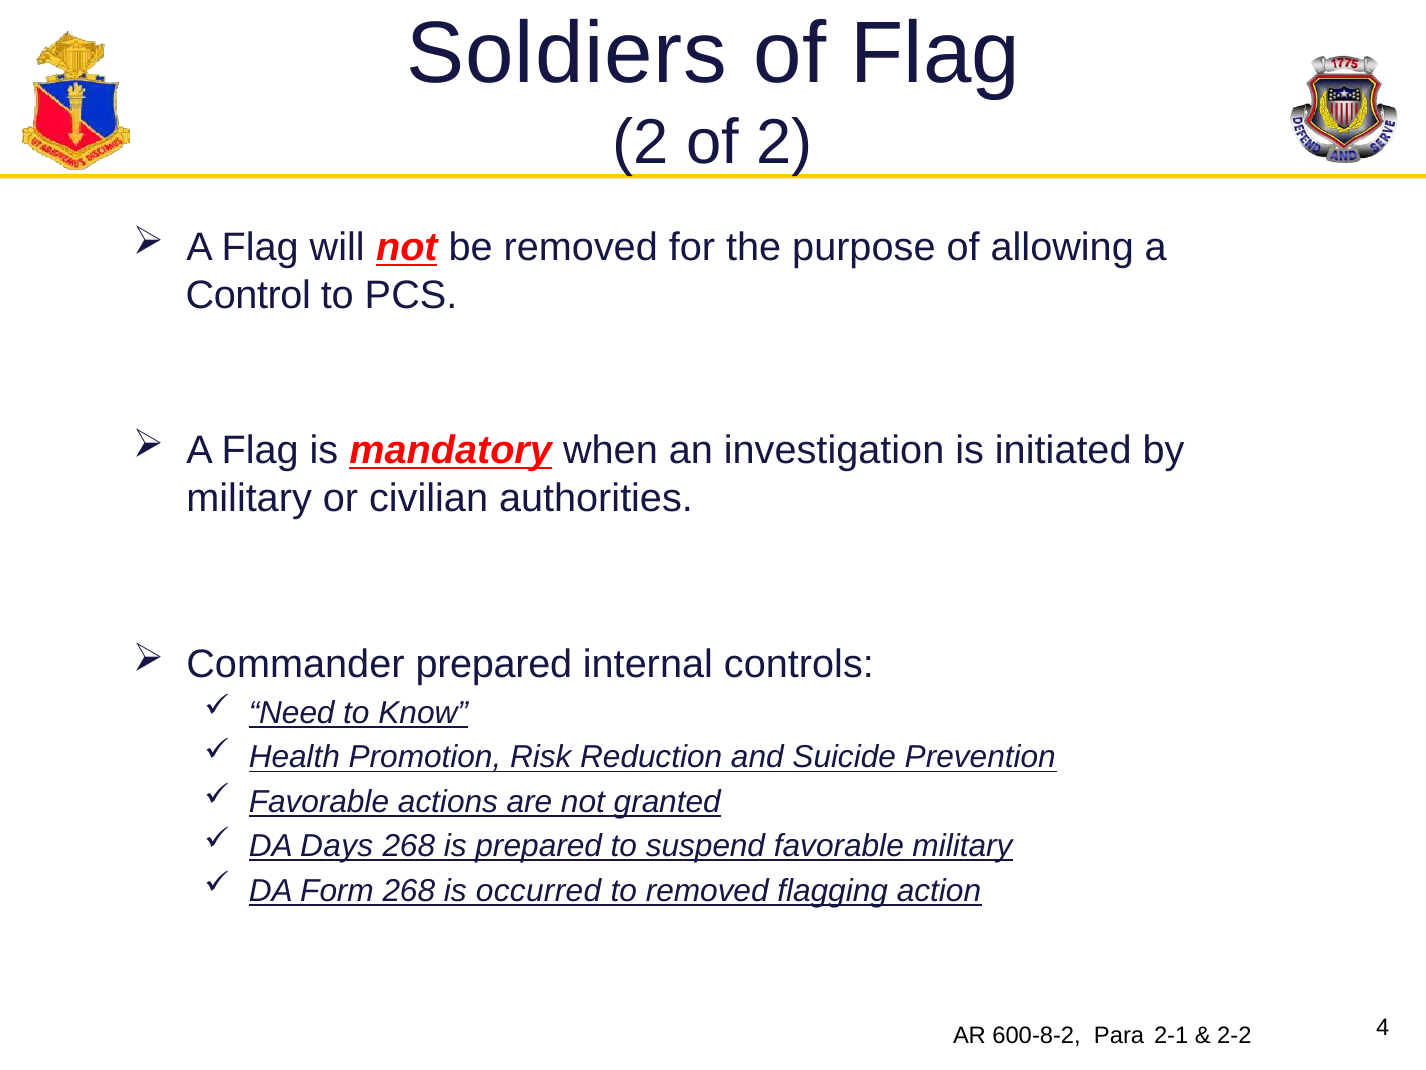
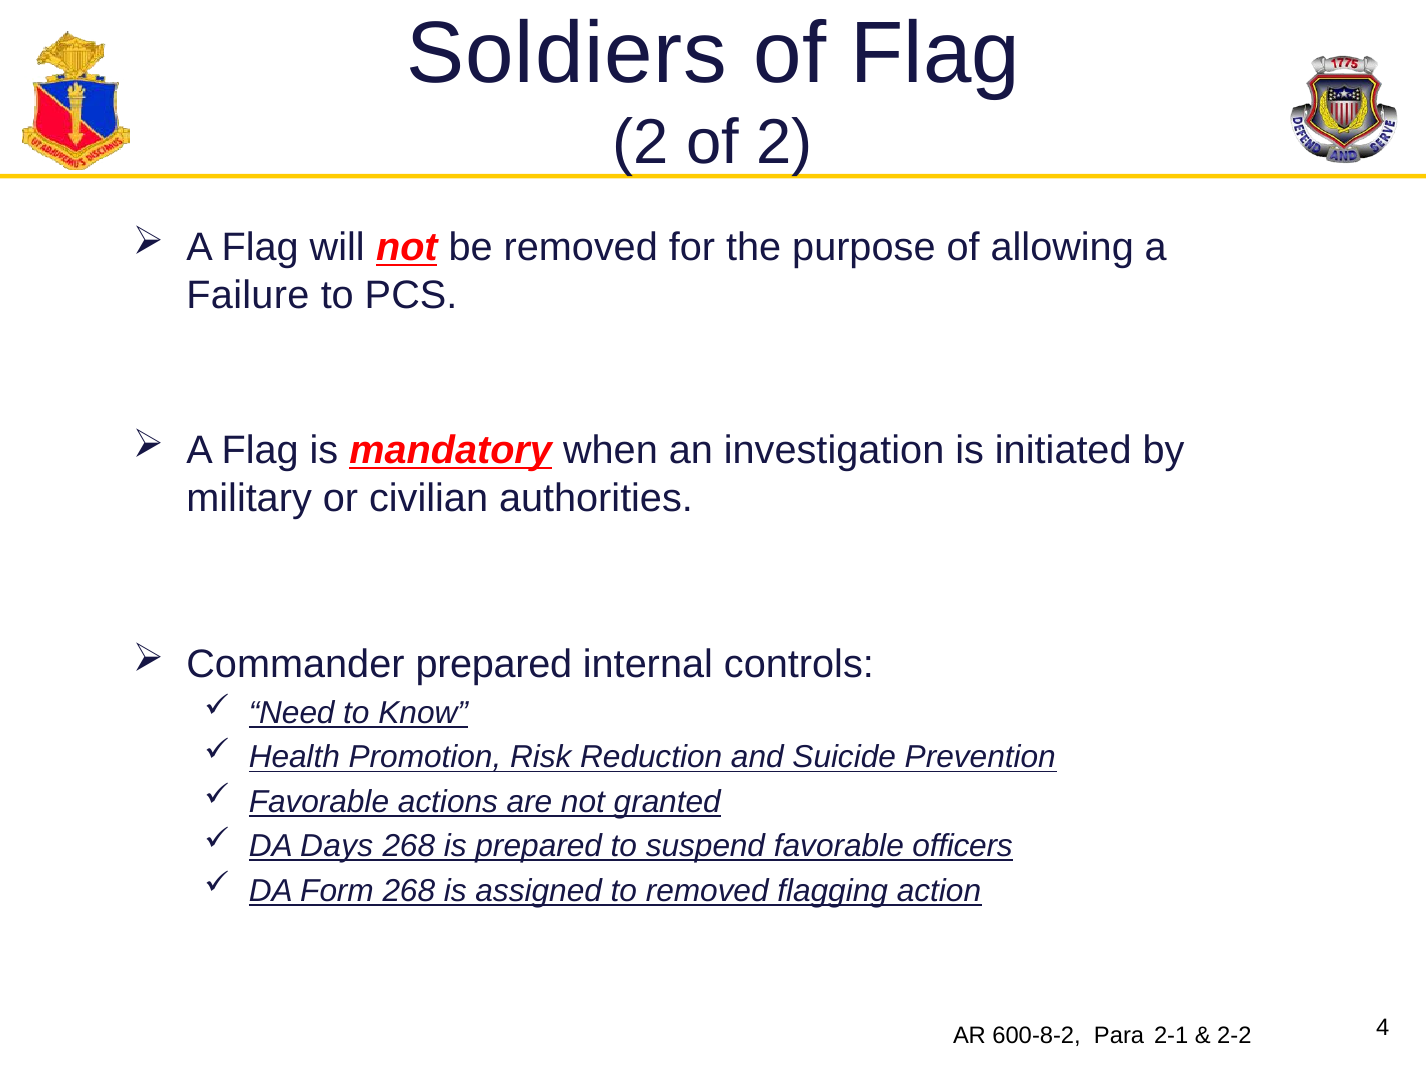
Control: Control -> Failure
favorable military: military -> officers
occurred: occurred -> assigned
